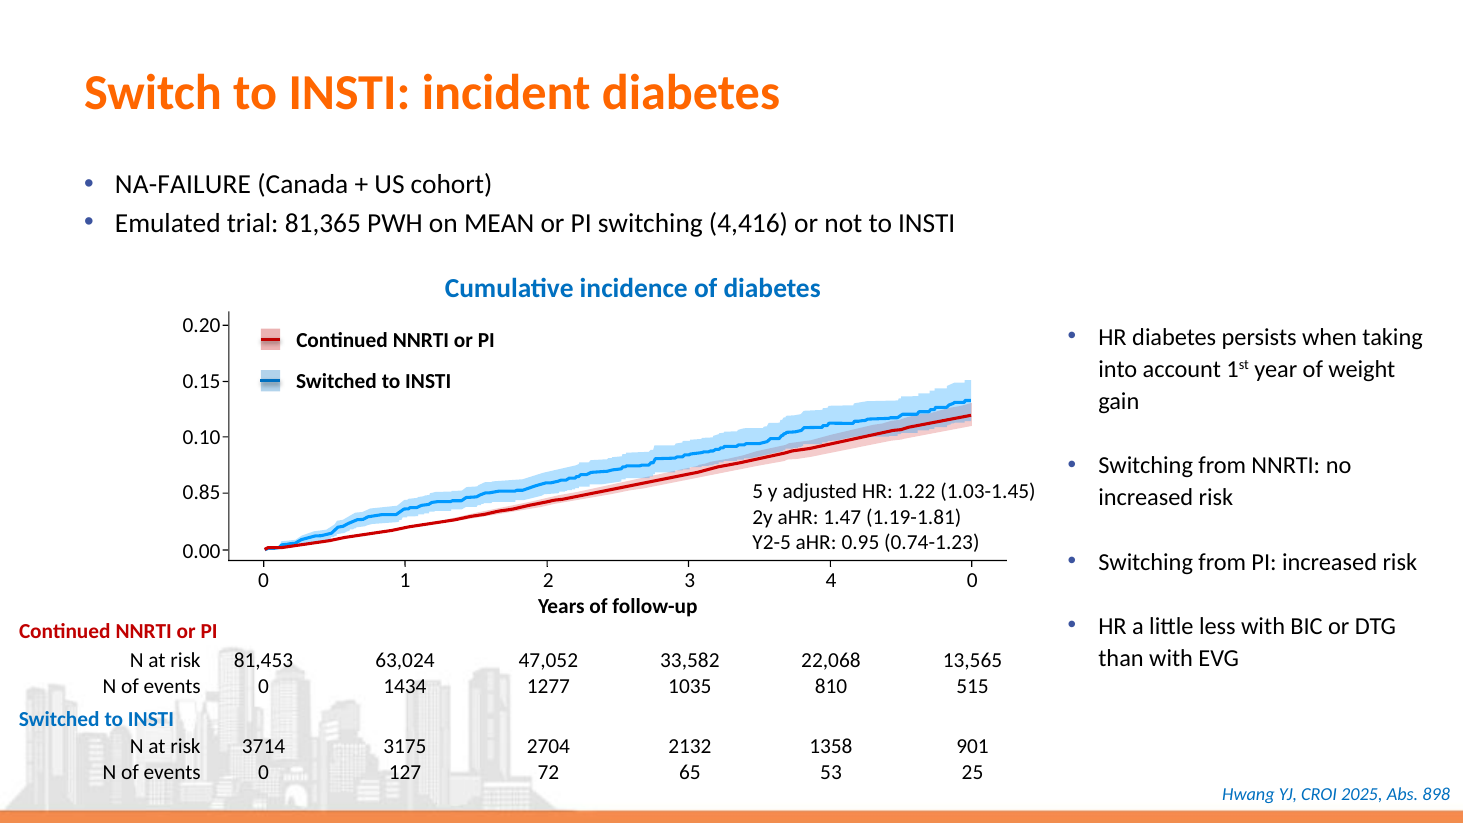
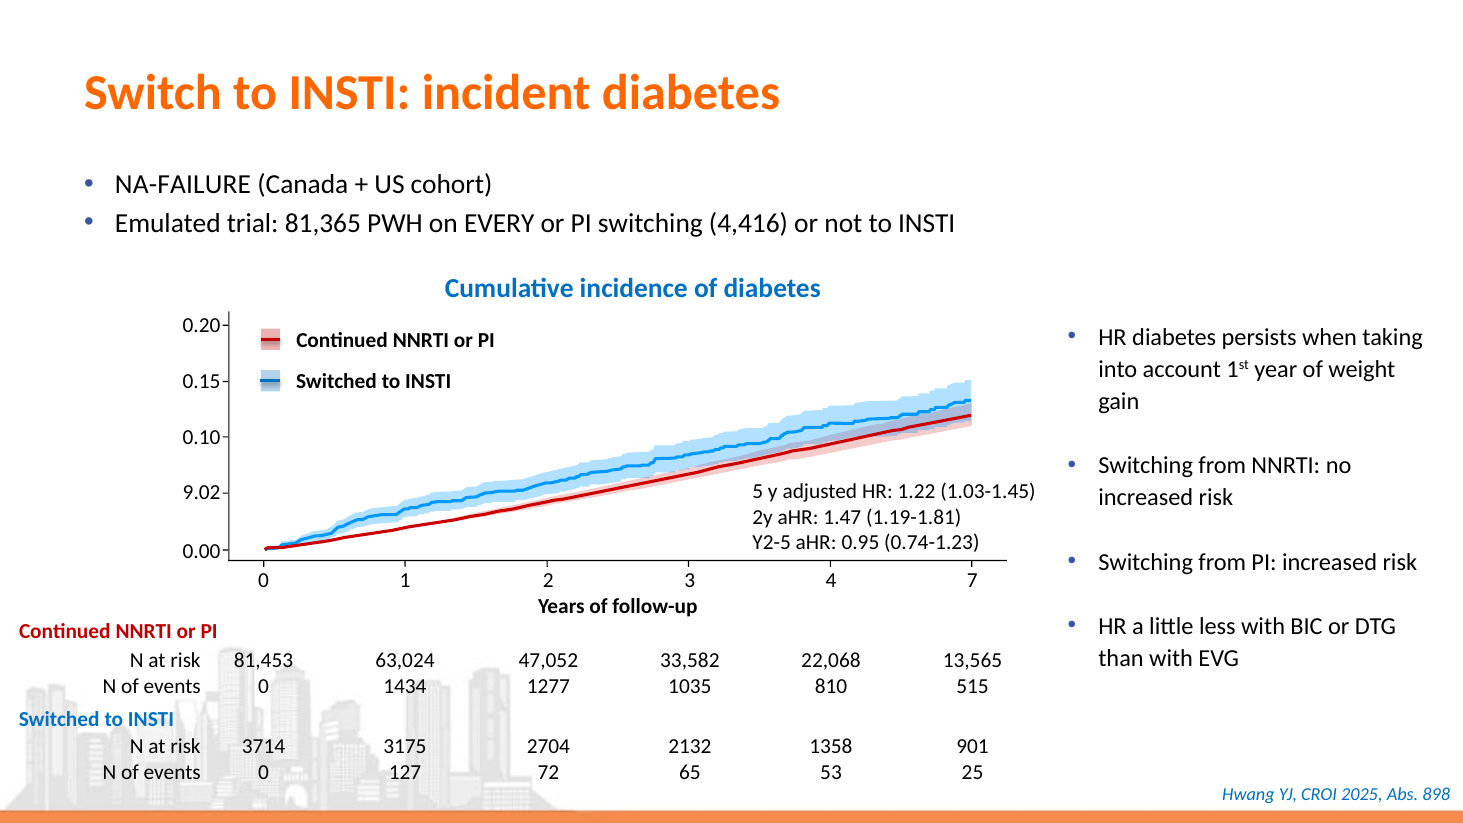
MEAN: MEAN -> EVERY
0.85: 0.85 -> 9.02
4 0: 0 -> 7
